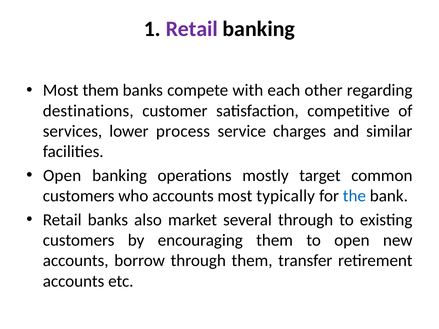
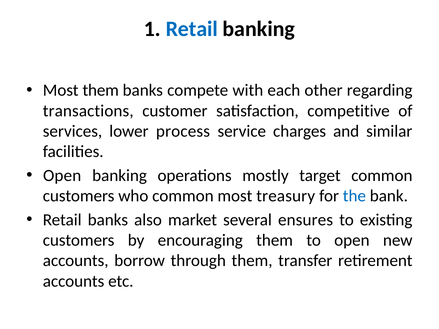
Retail at (192, 29) colour: purple -> blue
destinations: destinations -> transactions
who accounts: accounts -> common
typically: typically -> treasury
several through: through -> ensures
